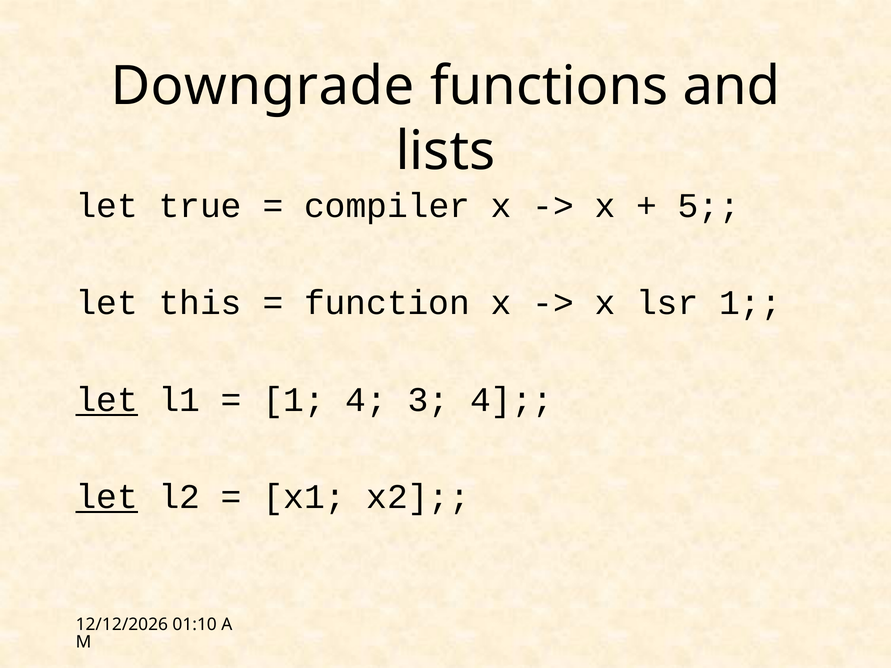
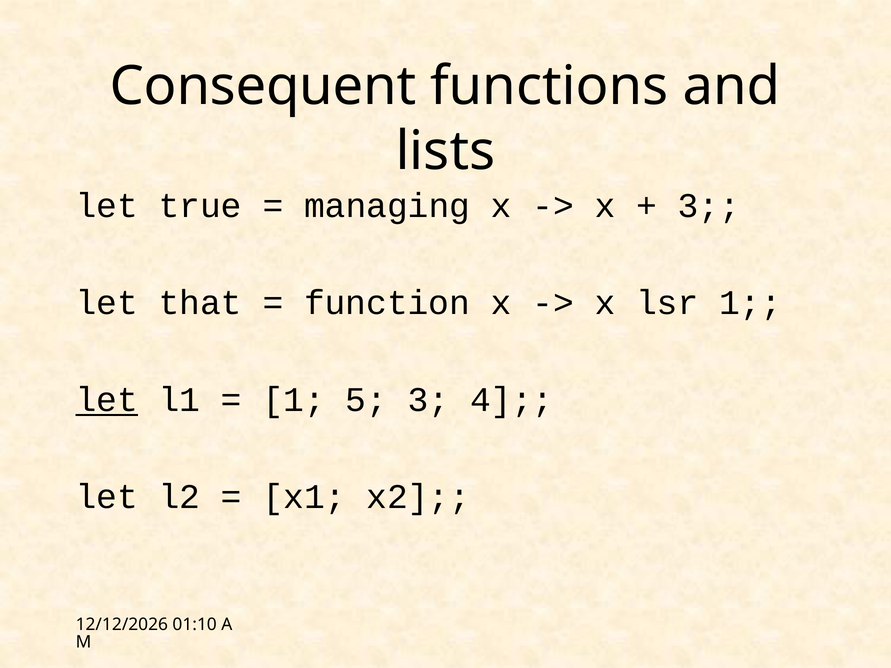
Downgrade: Downgrade -> Consequent
compiler: compiler -> managing
5 at (709, 206): 5 -> 3
this: this -> that
1 4: 4 -> 5
let at (107, 497) underline: present -> none
